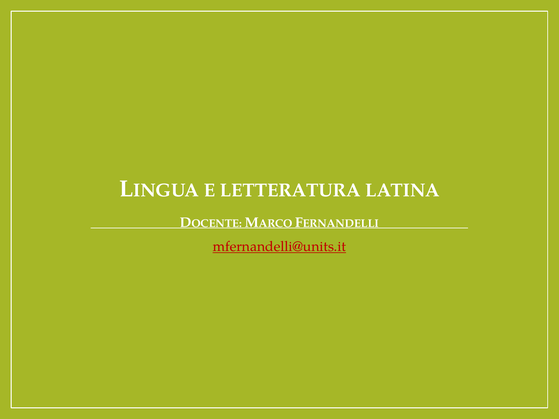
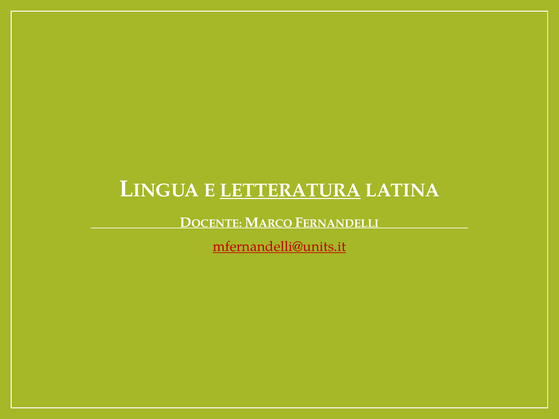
LETTERATURA underline: none -> present
